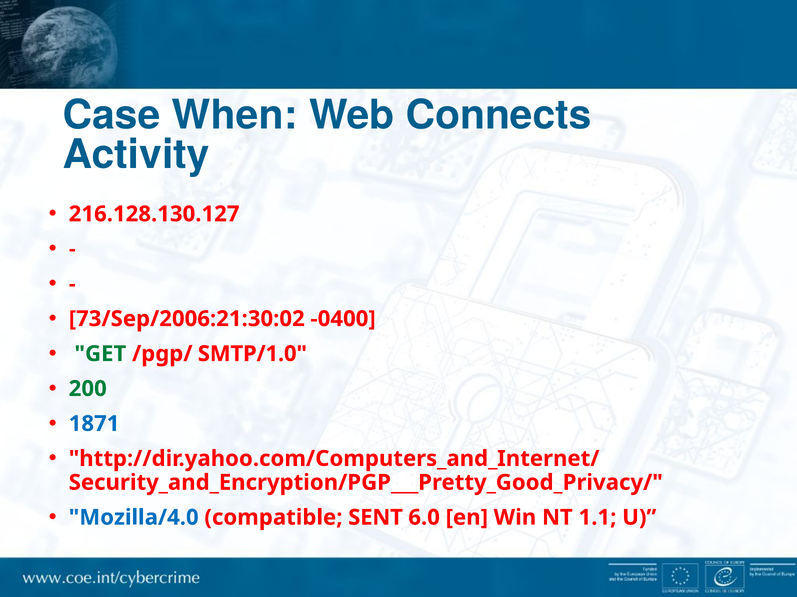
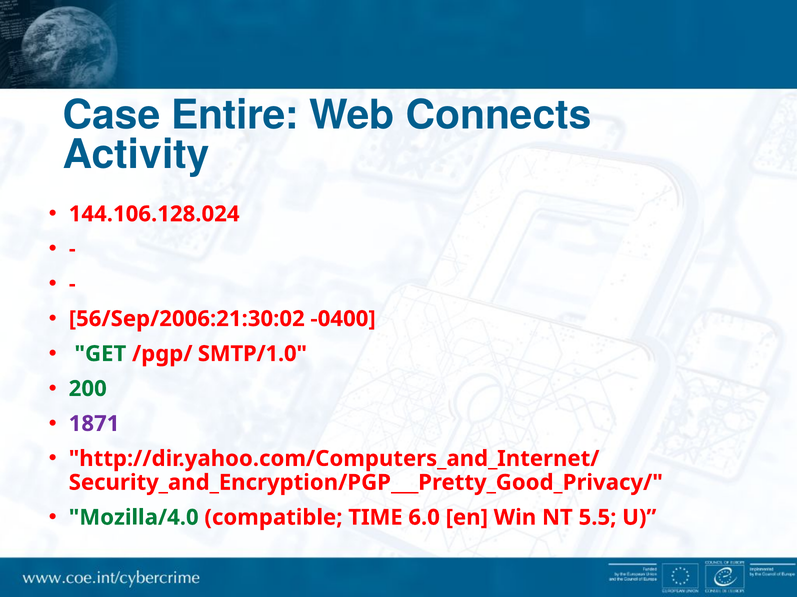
When: When -> Entire
216.128.130.127: 216.128.130.127 -> 144.106.128.024
73/Sep/2006:21:30:02: 73/Sep/2006:21:30:02 -> 56/Sep/2006:21:30:02
1871 colour: blue -> purple
Mozilla/4.0 colour: blue -> green
SENT: SENT -> TIME
1.1: 1.1 -> 5.5
